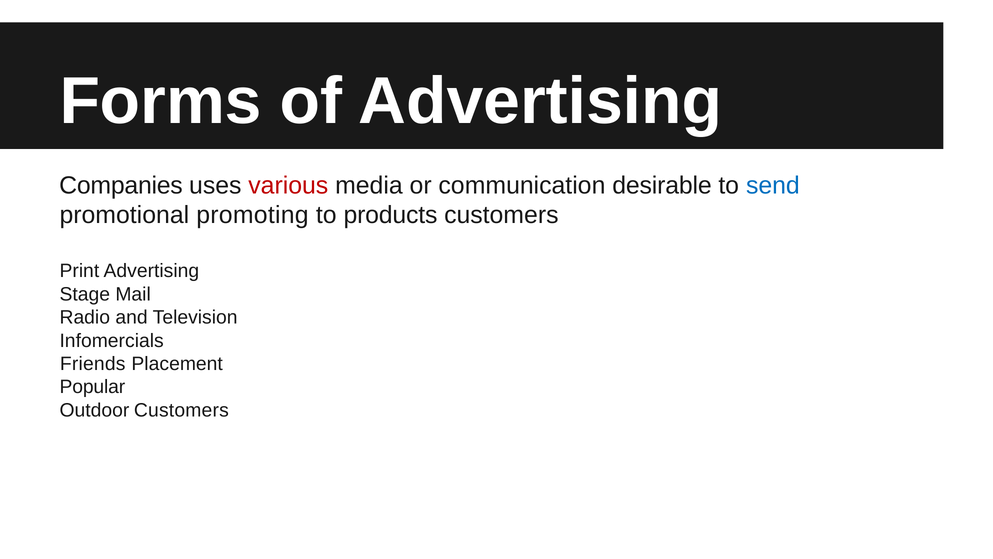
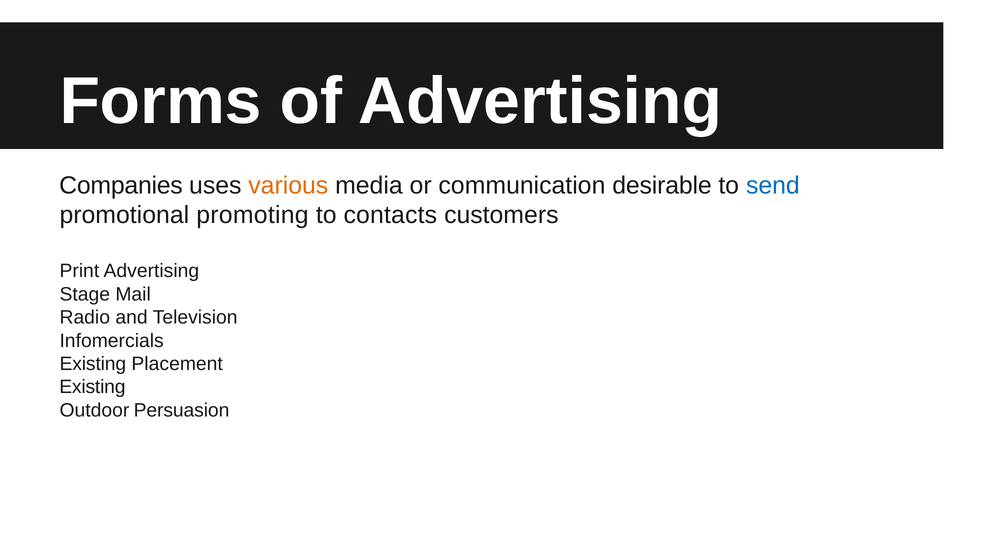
various colour: red -> orange
products: products -> contacts
Friends at (93, 364): Friends -> Existing
Popular at (92, 387): Popular -> Existing
Outdoor Customers: Customers -> Persuasion
